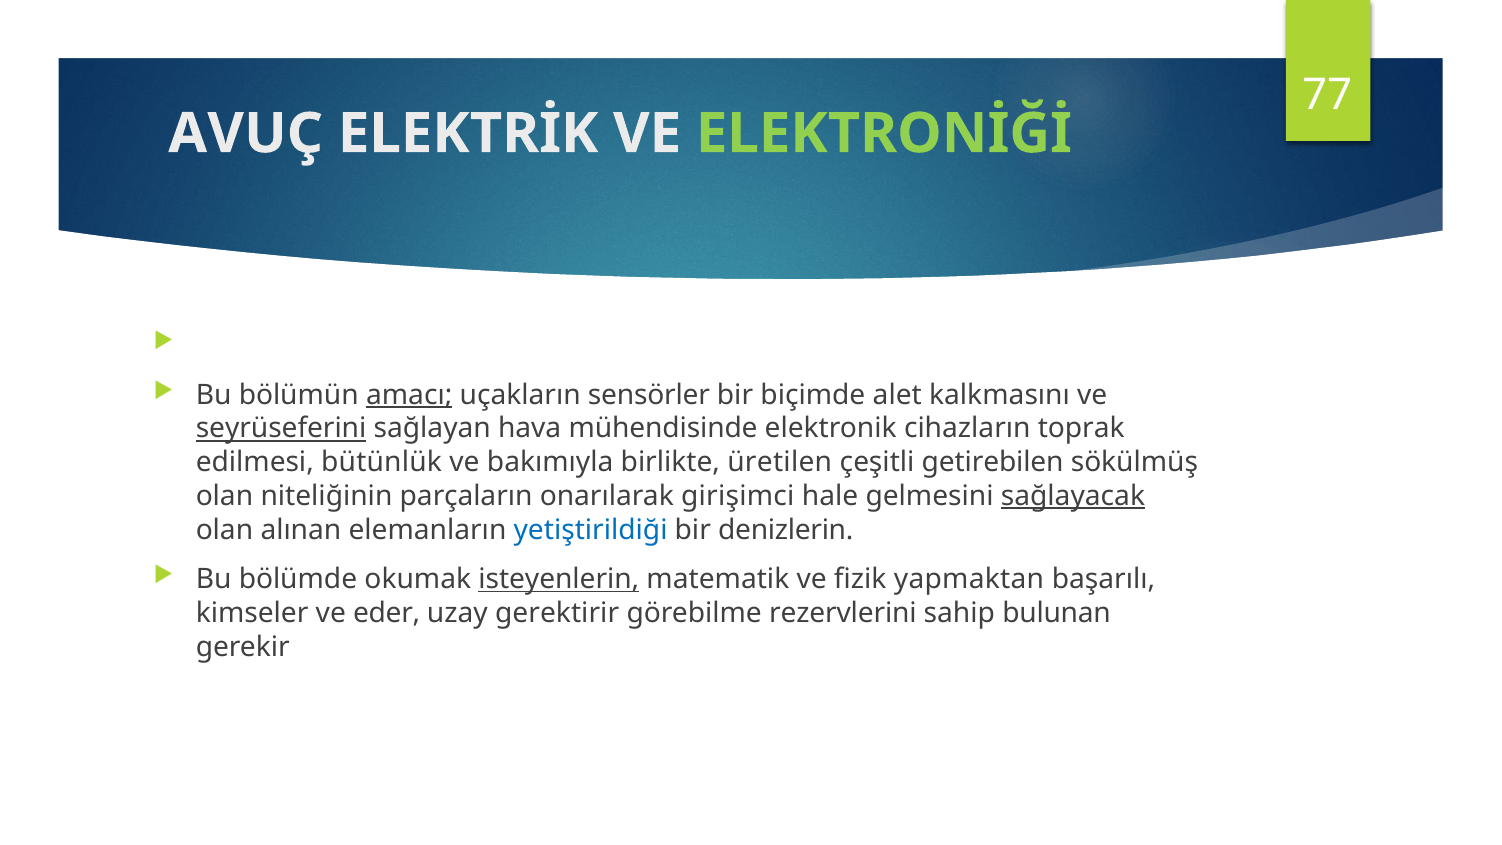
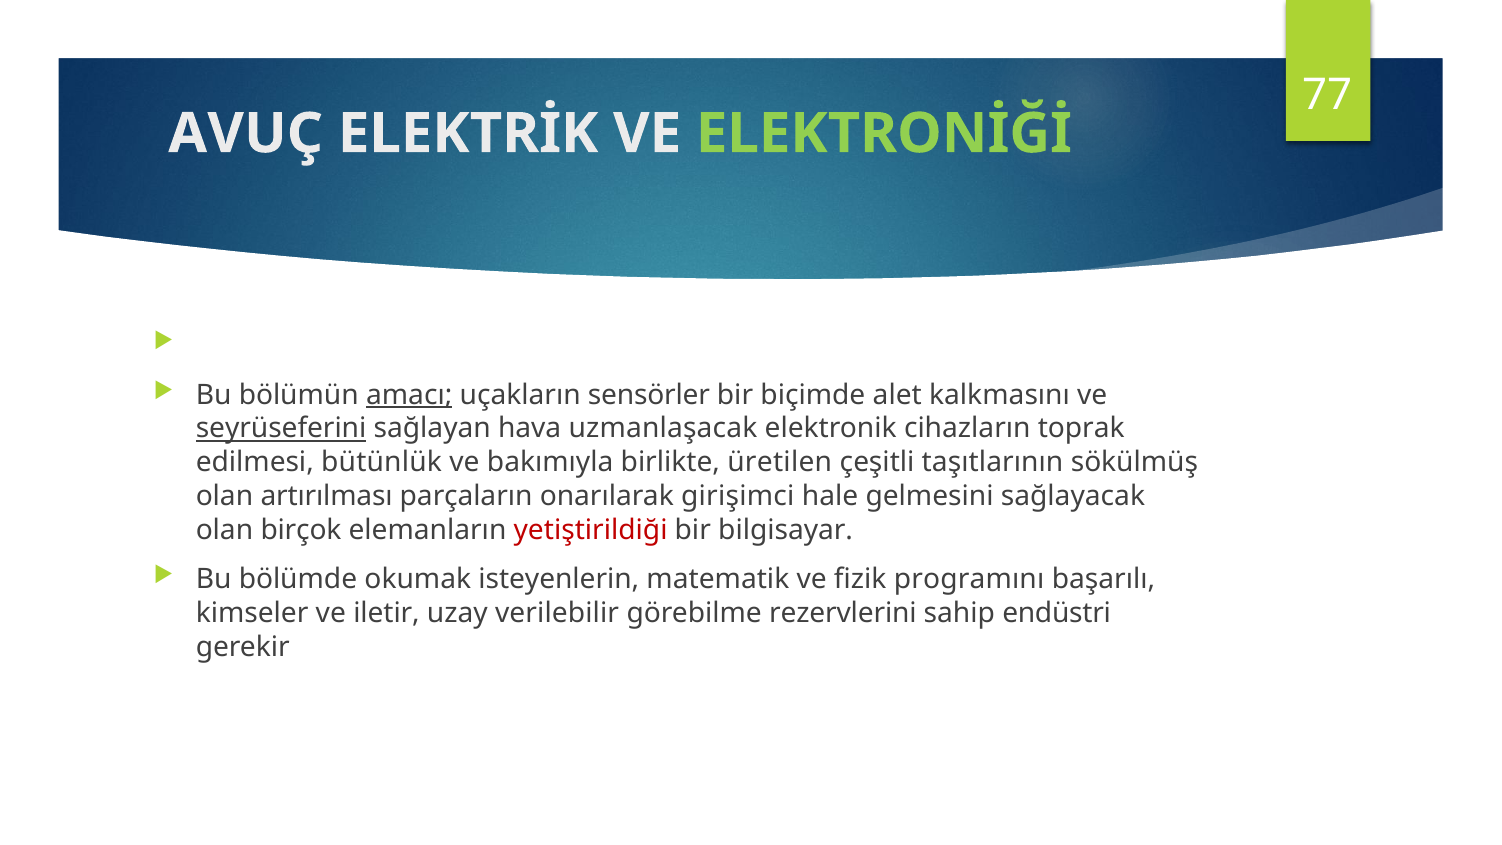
mühendisinde: mühendisinde -> uzmanlaşacak
getirebilen: getirebilen -> taşıtlarının
niteliğinin: niteliğinin -> artırılması
sağlayacak underline: present -> none
alınan: alınan -> birçok
yetiştirildiği colour: blue -> red
denizlerin: denizlerin -> bilgisayar
isteyenlerin underline: present -> none
yapmaktan: yapmaktan -> programını
eder: eder -> iletir
gerektirir: gerektirir -> verilebilir
bulunan: bulunan -> endüstri
